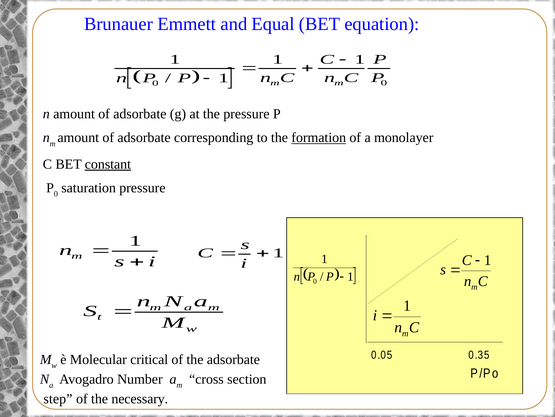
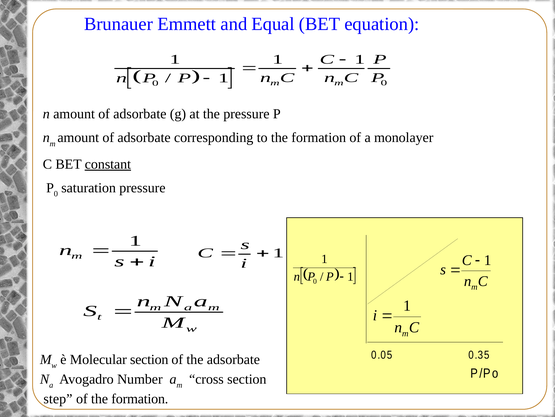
formation at (319, 137) underline: present -> none
Molecular critical: critical -> section
of the necessary: necessary -> formation
